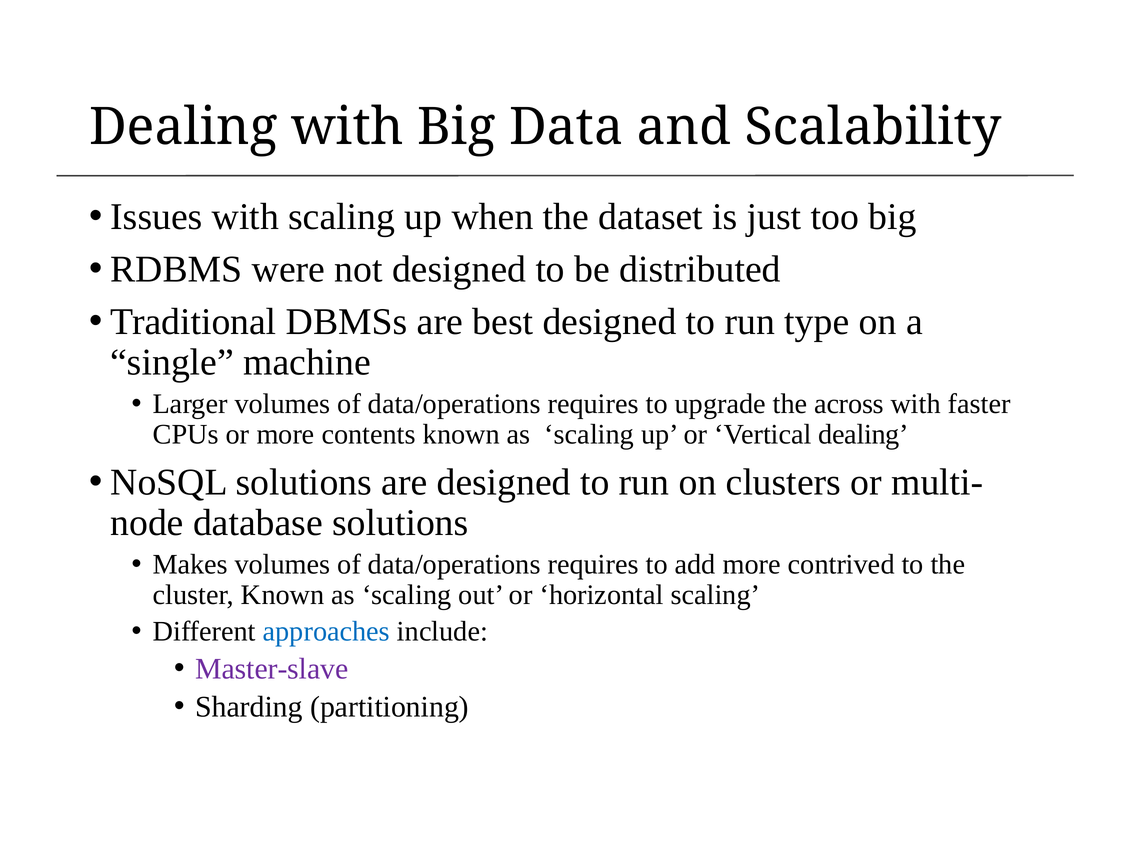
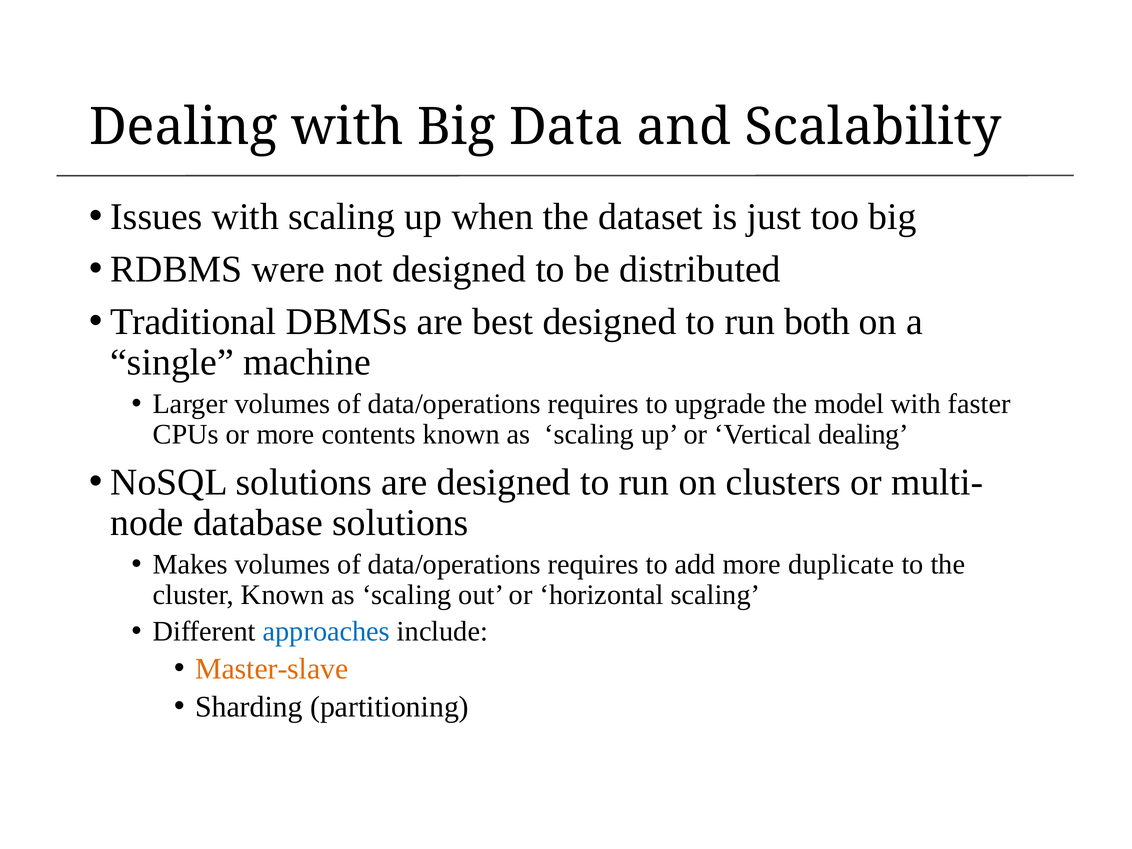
type: type -> both
across: across -> model
contrived: contrived -> duplicate
Master-slave colour: purple -> orange
